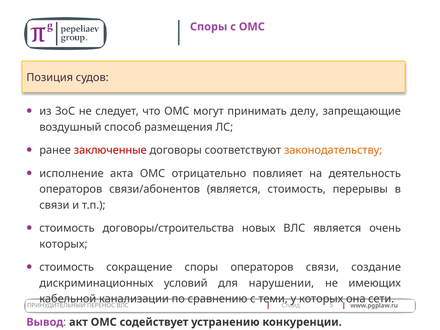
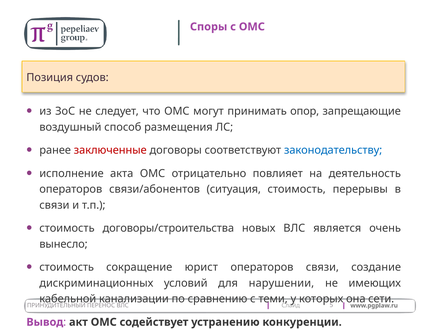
делу: делу -> опор
законодательству colour: orange -> blue
связи/абонентов является: является -> ситуация
которых at (63, 244): которых -> вынесло
сокращение споры: споры -> юрист
